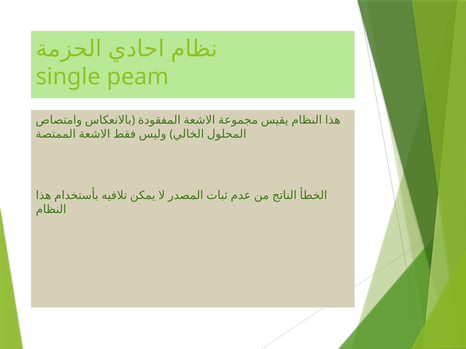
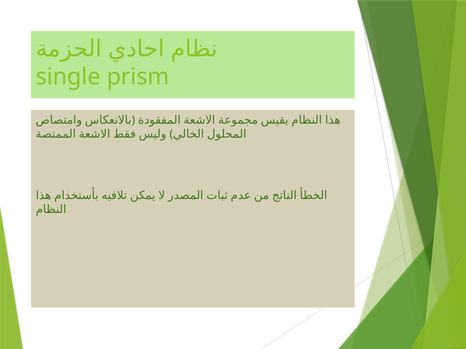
peam: peam -> prism
